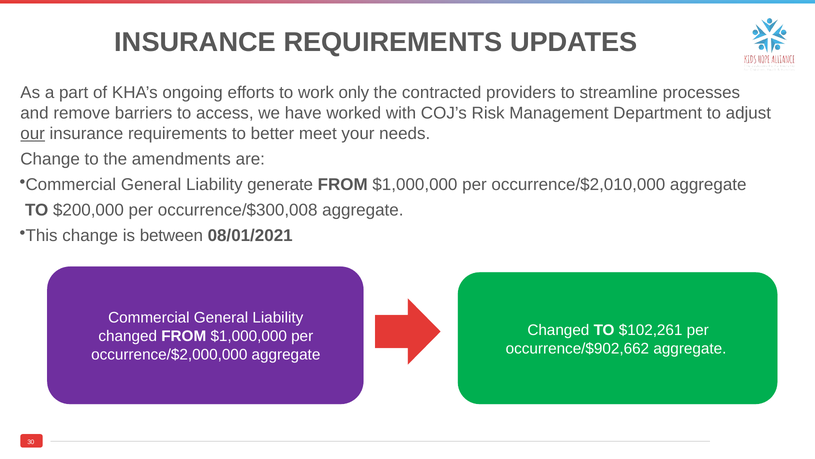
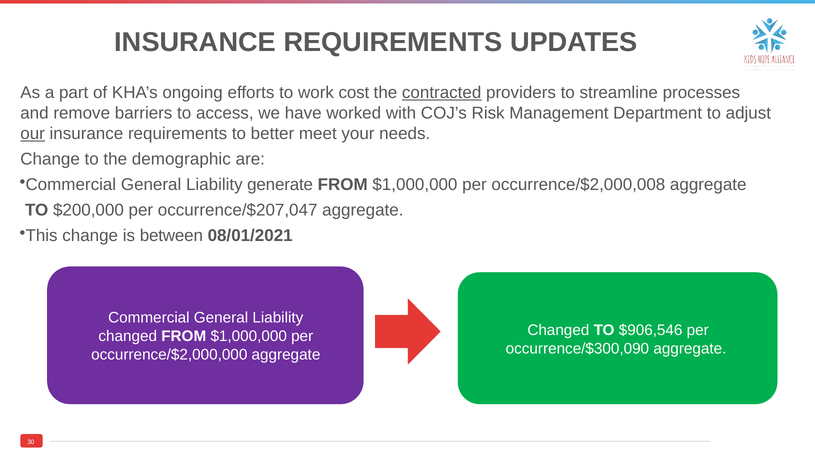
only: only -> cost
contracted underline: none -> present
amendments: amendments -> demographic
occurrence/$2,010,000: occurrence/$2,010,000 -> occurrence/$2,000,008
occurrence/$300,008: occurrence/$300,008 -> occurrence/$207,047
$102,261: $102,261 -> $906,546
occurrence/$902,662: occurrence/$902,662 -> occurrence/$300,090
